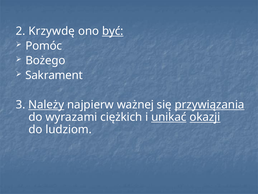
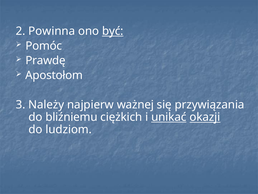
Krzywdę: Krzywdę -> Powinna
Bożego: Bożego -> Prawdę
Sakrament: Sakrament -> Apostołom
Należy underline: present -> none
przywiązania underline: present -> none
wyrazami: wyrazami -> bliźniemu
